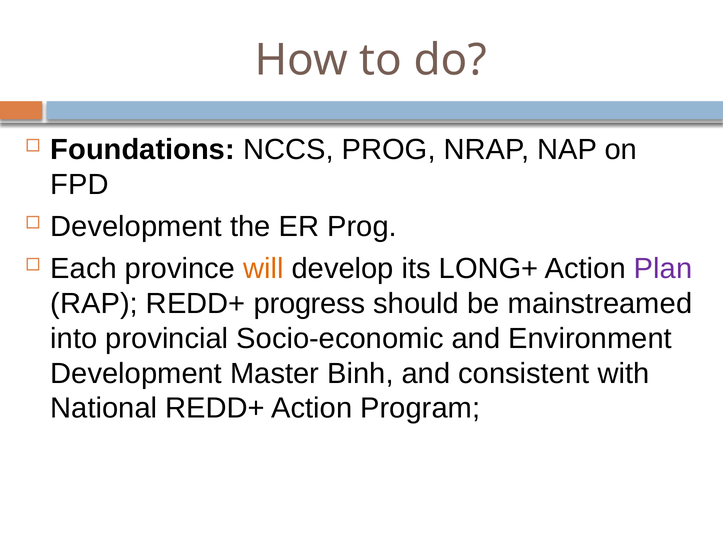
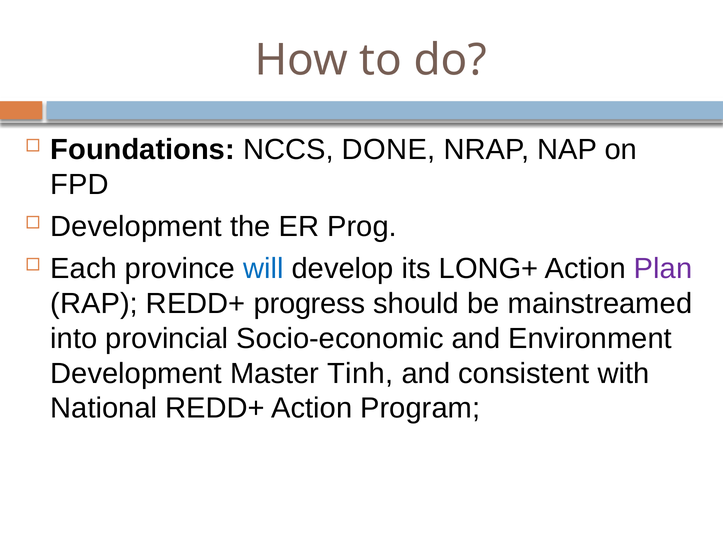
NCCS PROG: PROG -> DONE
will colour: orange -> blue
Binh: Binh -> Tinh
